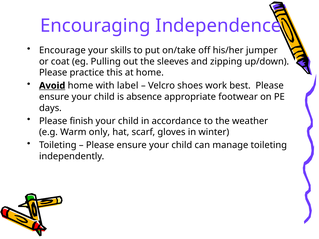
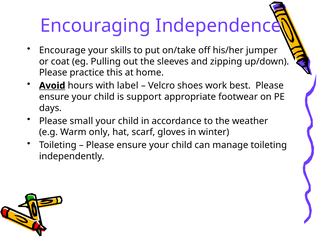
Avoid home: home -> hours
absence: absence -> support
finish: finish -> small
